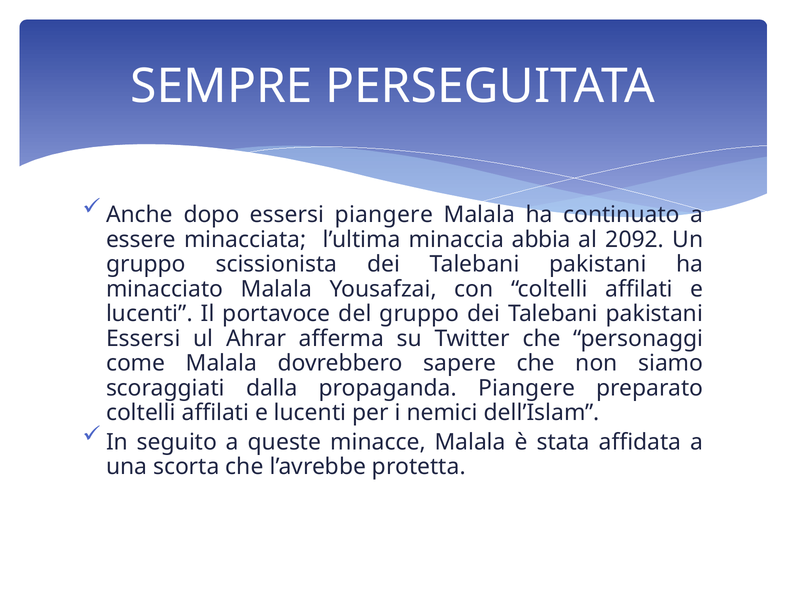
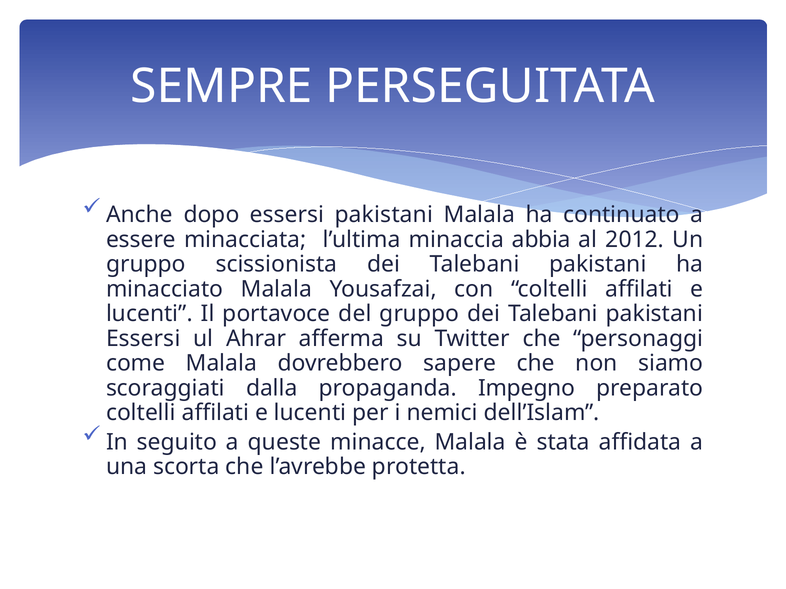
essersi piangere: piangere -> pakistani
2092: 2092 -> 2012
propaganda Piangere: Piangere -> Impegno
